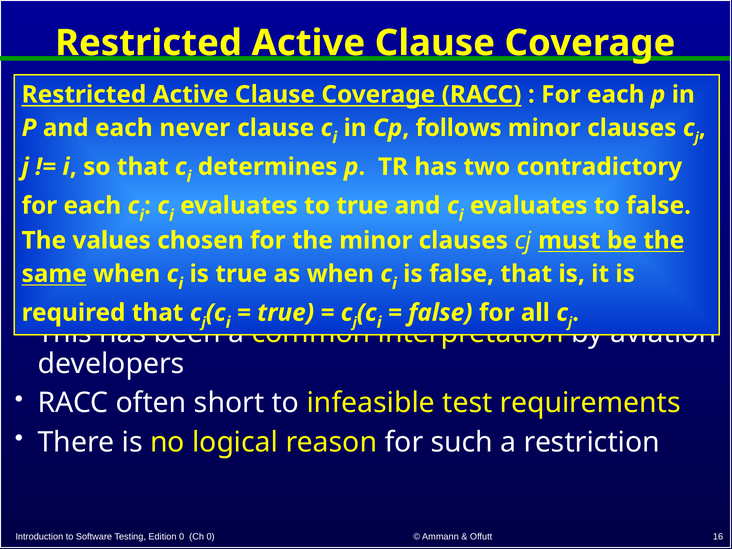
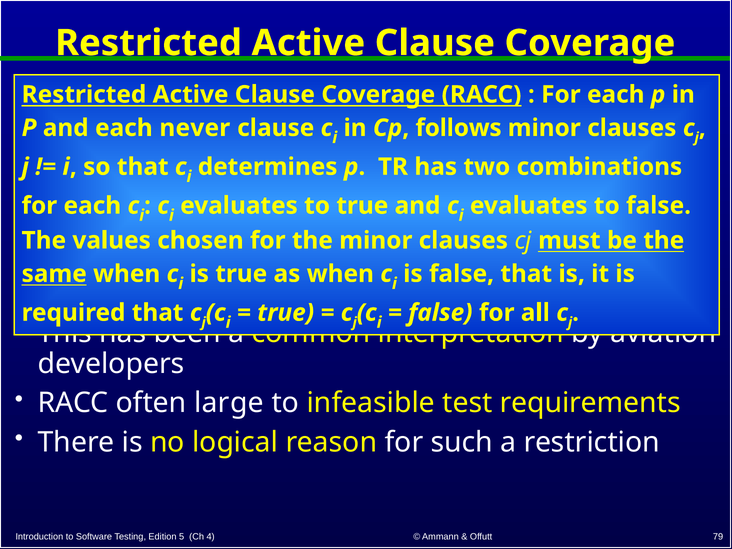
contradictory: contradictory -> combinations
short: short -> large
Edition 0: 0 -> 5
Ch 0: 0 -> 4
16: 16 -> 79
